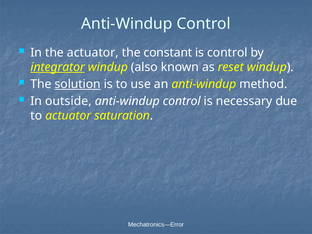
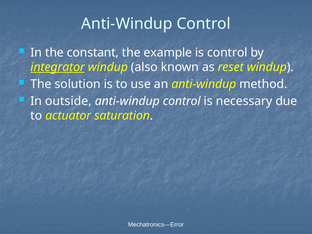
the actuator: actuator -> constant
constant: constant -> example
solution underline: present -> none
